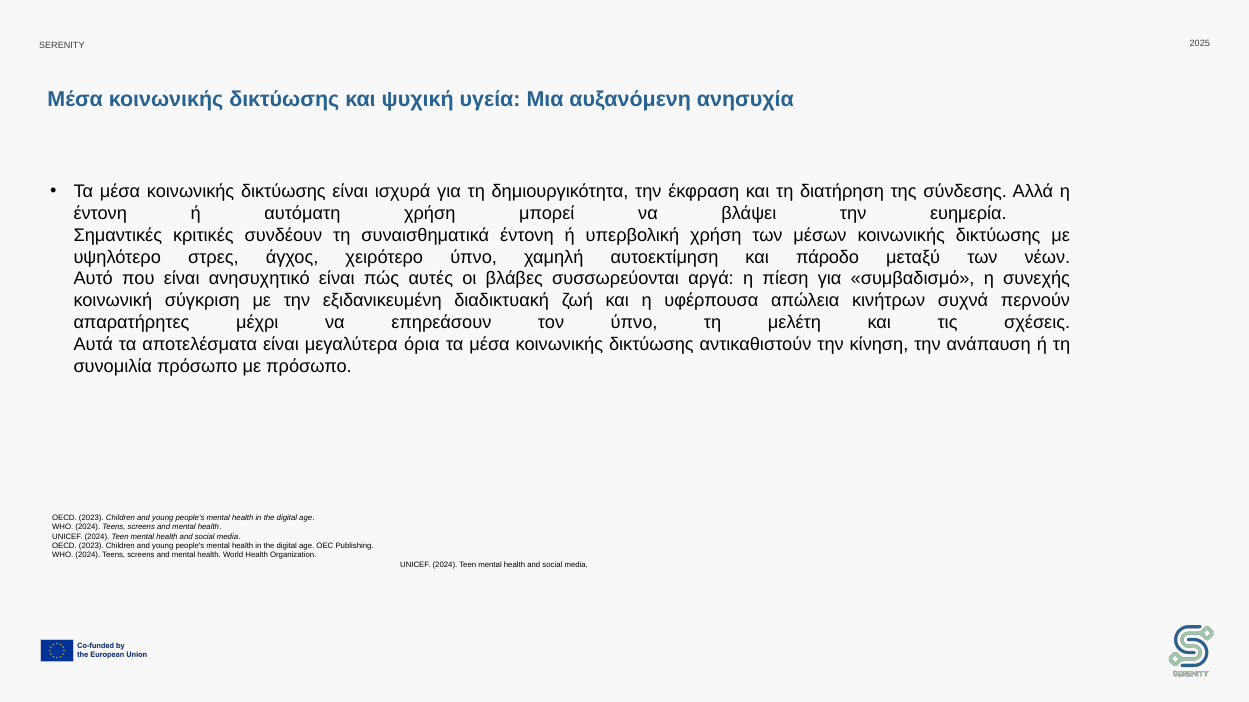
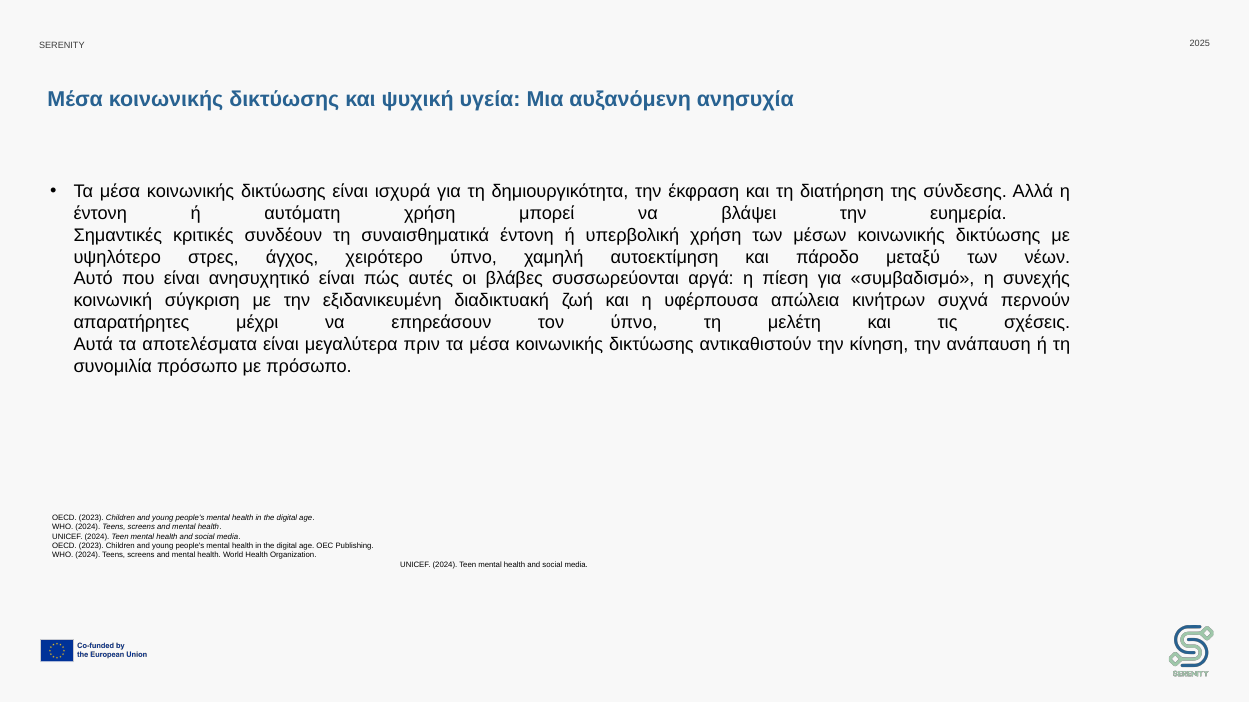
όρια: όρια -> πριν
